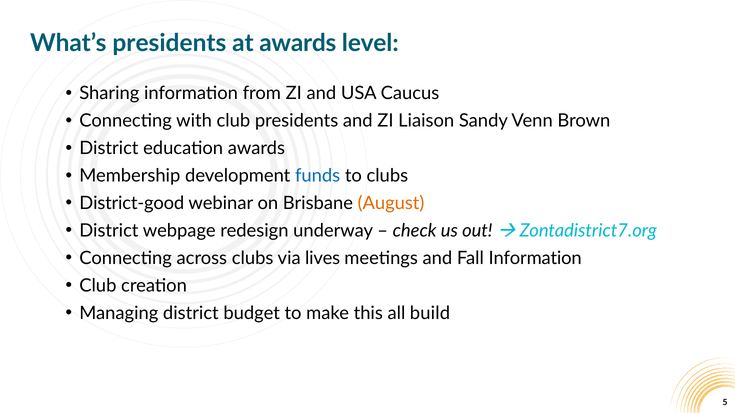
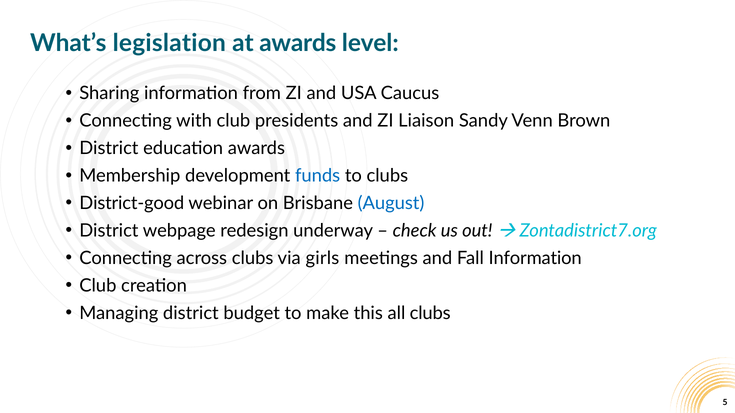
What’s presidents: presidents -> legislation
August colour: orange -> blue
lives: lives -> girls
all build: build -> clubs
